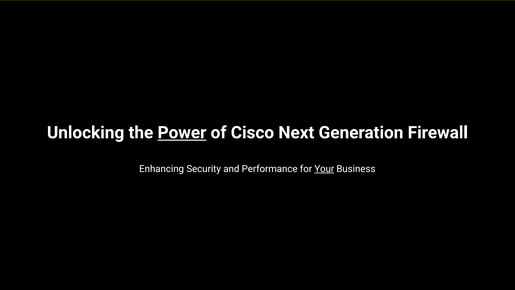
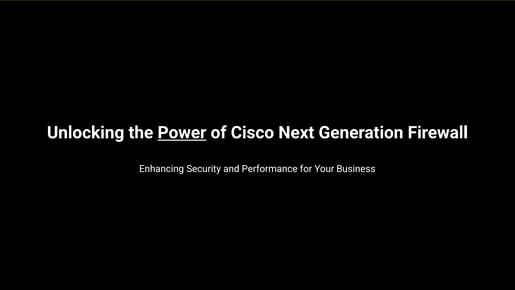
Your underline: present -> none
